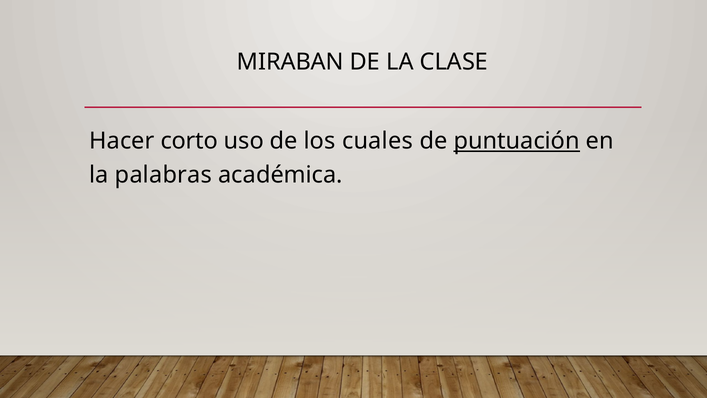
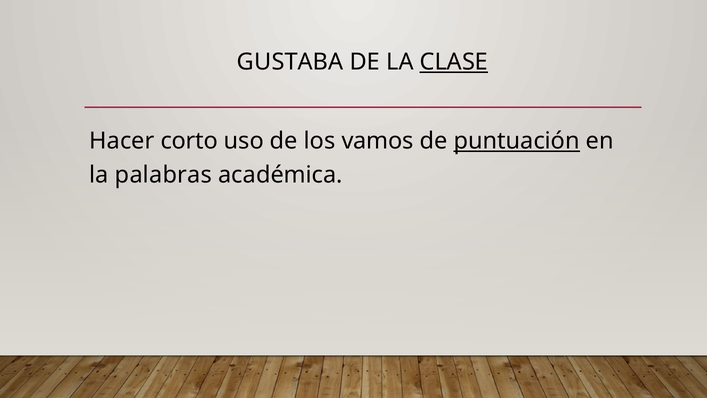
MIRABAN: MIRABAN -> GUSTABA
CLASE underline: none -> present
cuales: cuales -> vamos
